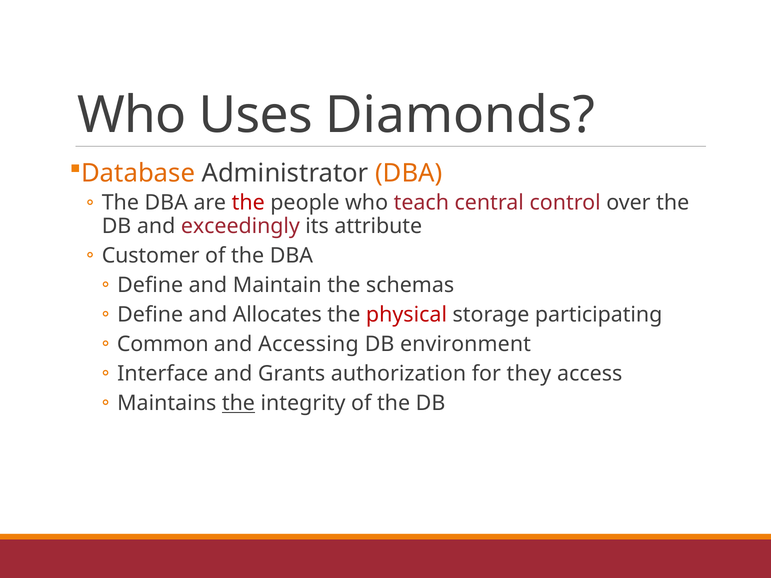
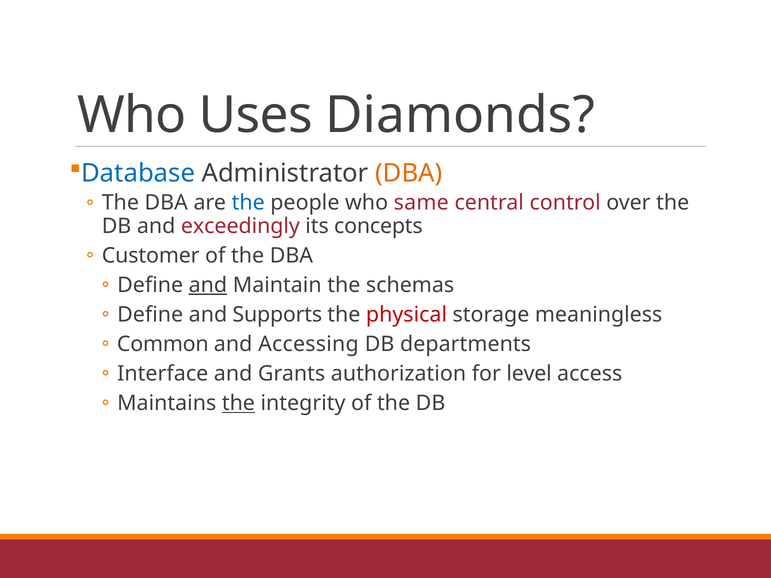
Database colour: orange -> blue
the at (248, 203) colour: red -> blue
teach: teach -> same
attribute: attribute -> concepts
and at (208, 285) underline: none -> present
Allocates: Allocates -> Supports
participating: participating -> meaningless
environment: environment -> departments
they: they -> level
